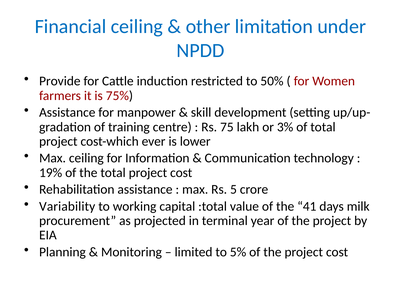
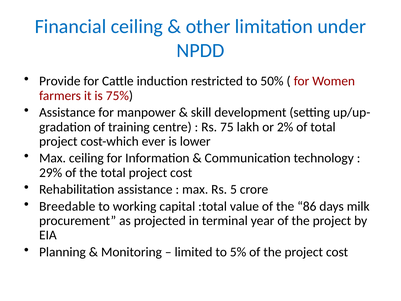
3%: 3% -> 2%
19%: 19% -> 29%
Variability: Variability -> Breedable
41: 41 -> 86
